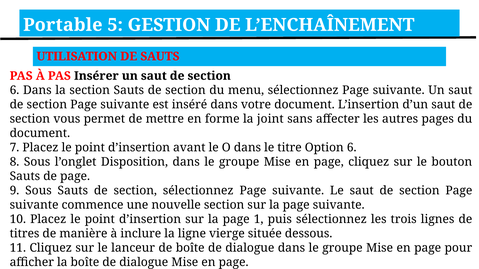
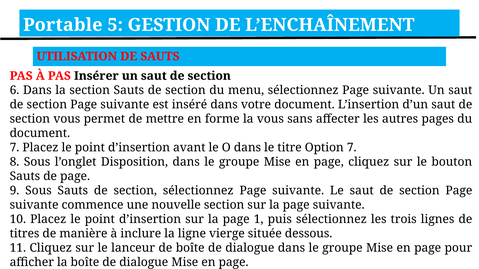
la joint: joint -> vous
Option 6: 6 -> 7
